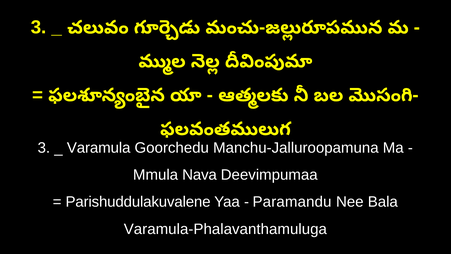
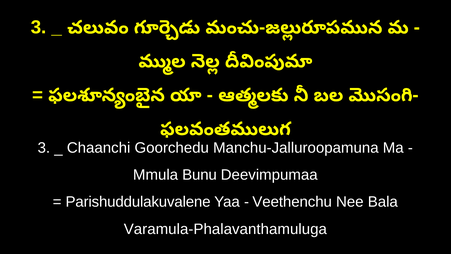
Varamula: Varamula -> Chaanchi
Nava: Nava -> Bunu
Paramandu: Paramandu -> Veethenchu
